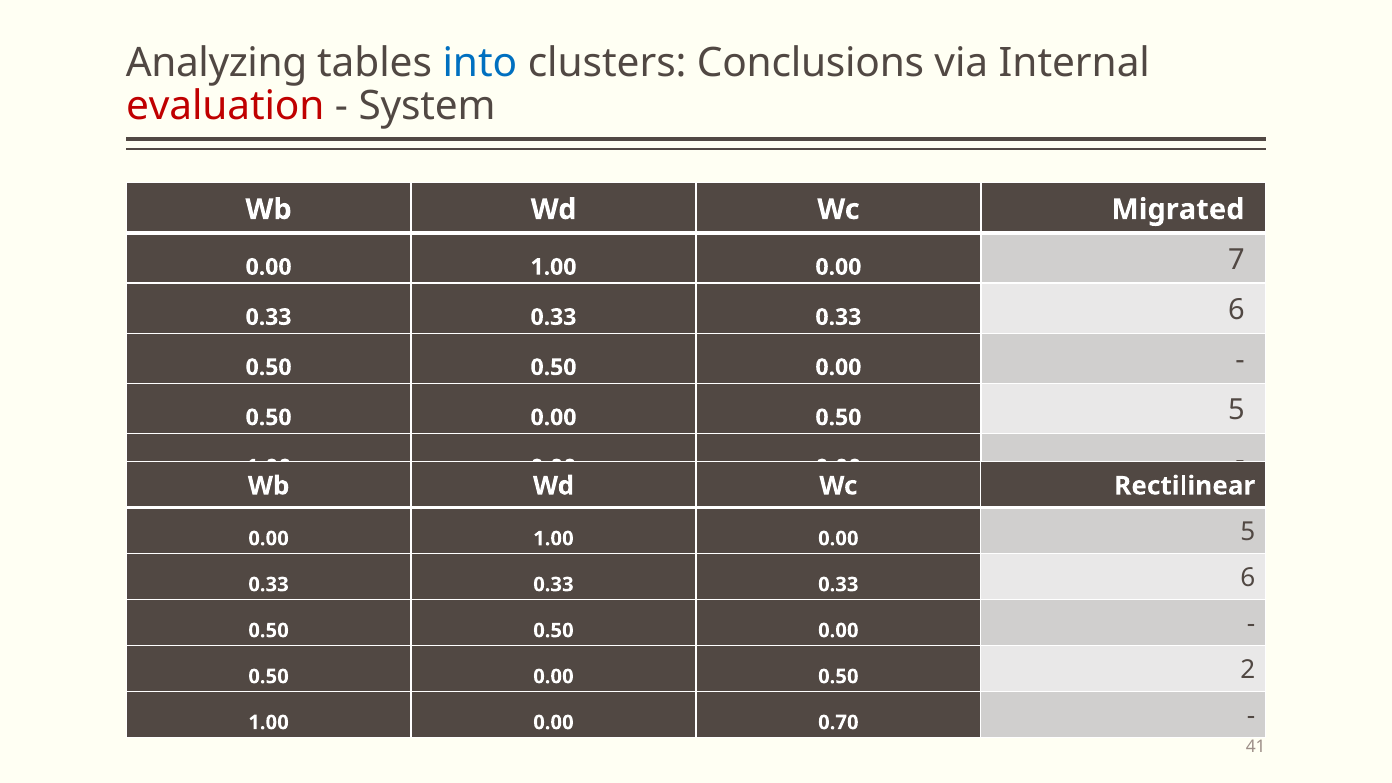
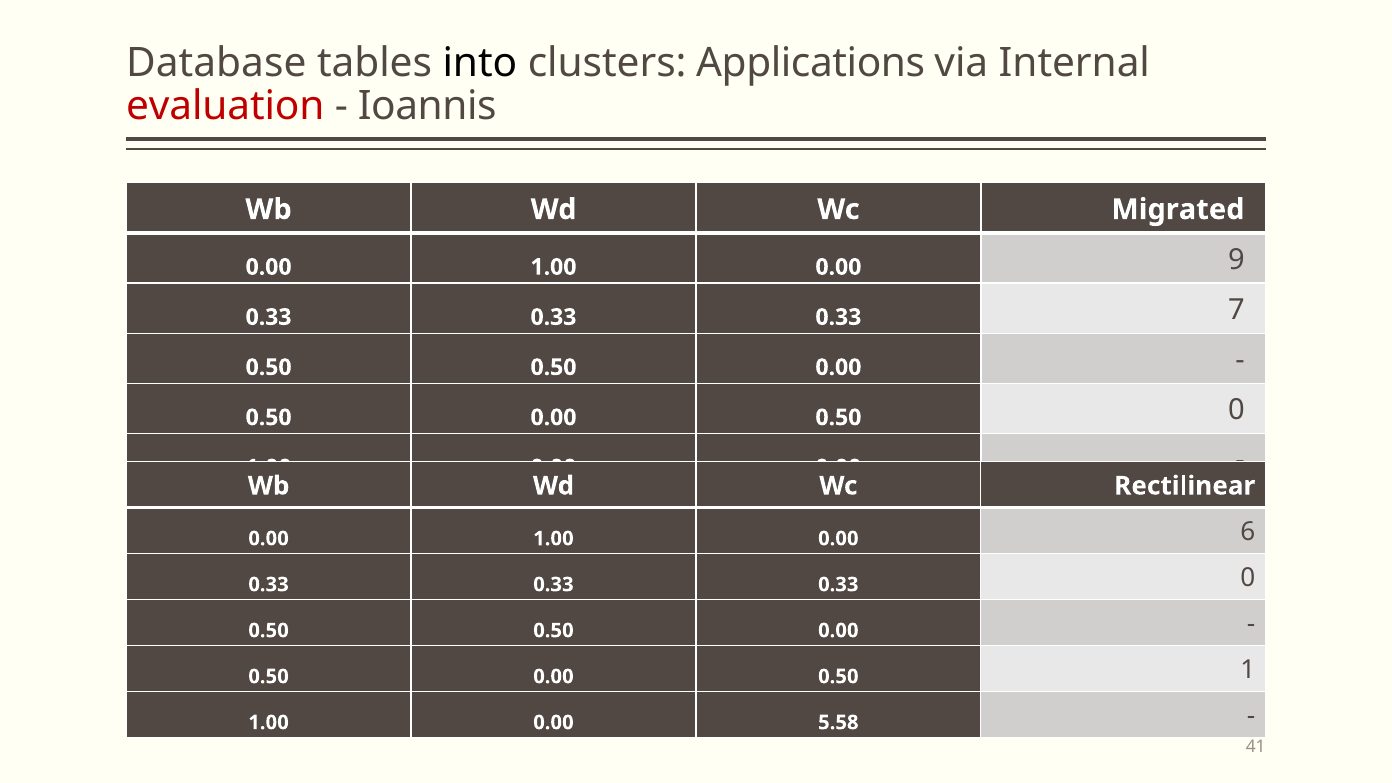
Analyzing: Analyzing -> Database
into colour: blue -> black
Conclusions: Conclusions -> Applications
System: System -> Ioannis
7: 7 -> 9
6 at (1236, 310): 6 -> 7
5 at (1236, 410): 5 -> 0
5 at (1248, 532): 5 -> 6
6 at (1248, 578): 6 -> 0
2: 2 -> 1
0.70: 0.70 -> 5.58
